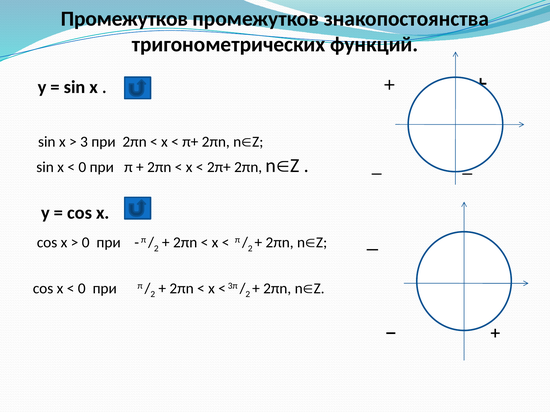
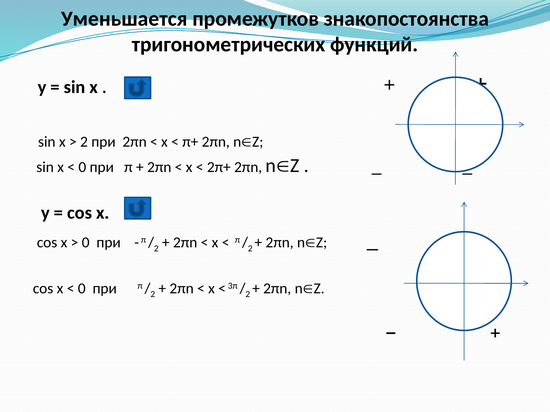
Промежутков at (124, 19): Промежутков -> Уменьшается
3 at (84, 142): 3 -> 2
